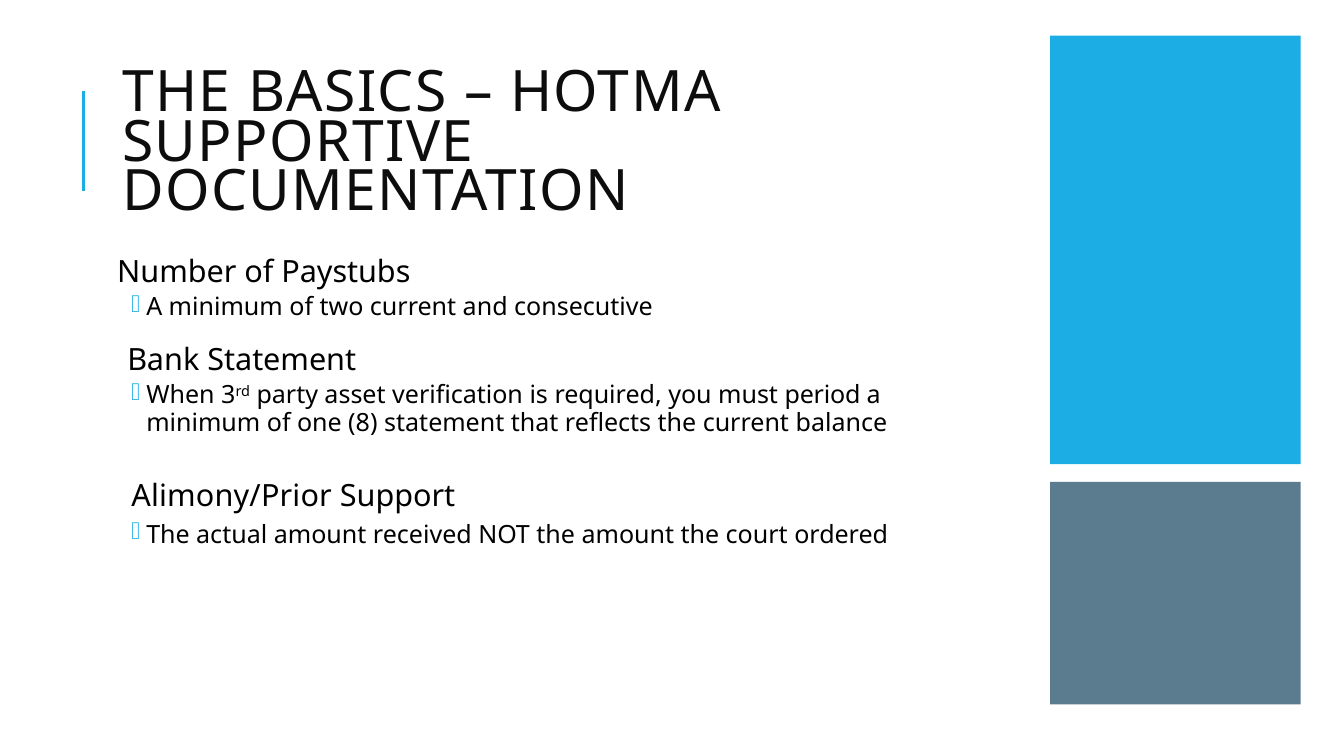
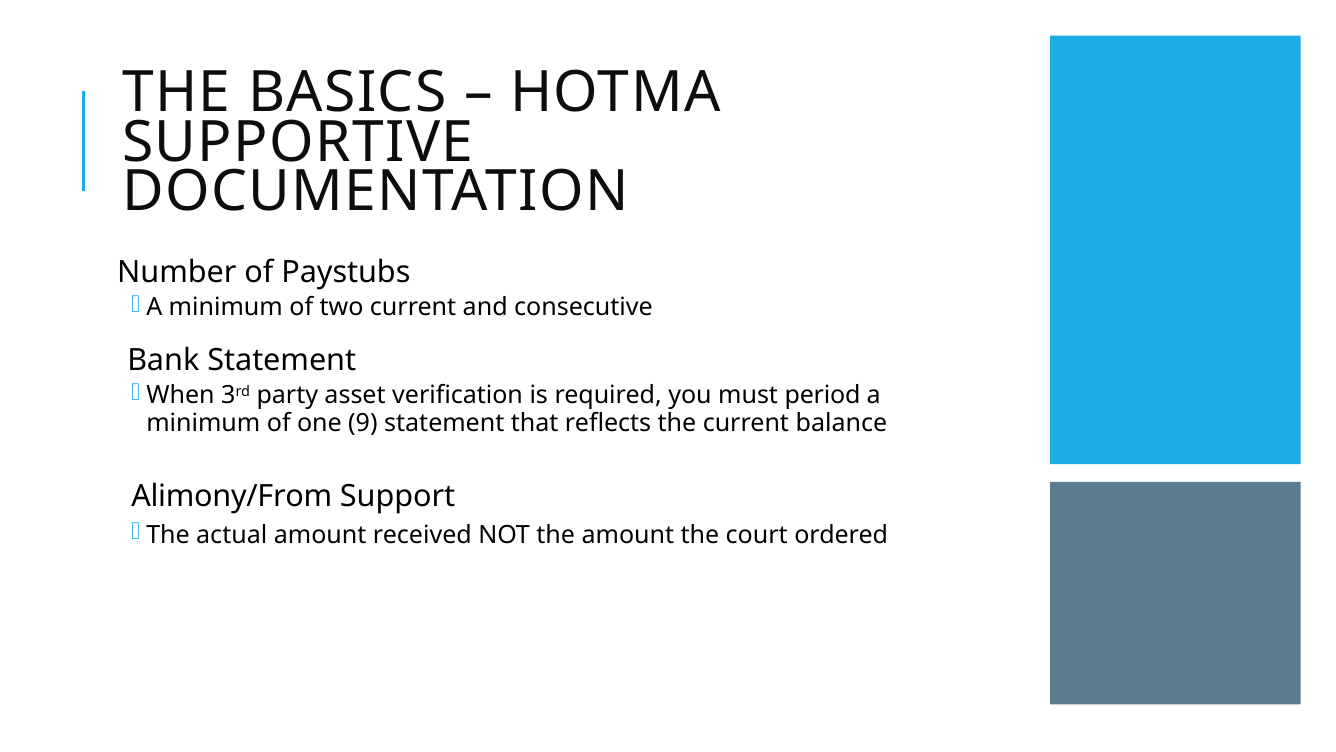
8: 8 -> 9
Alimony/Prior: Alimony/Prior -> Alimony/From
